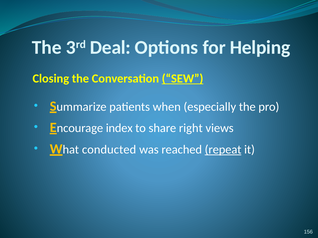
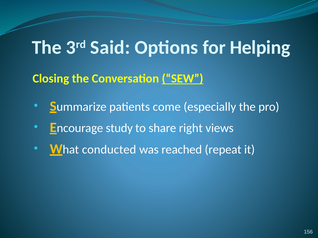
Deal: Deal -> Said
when: when -> come
index: index -> study
repeat underline: present -> none
